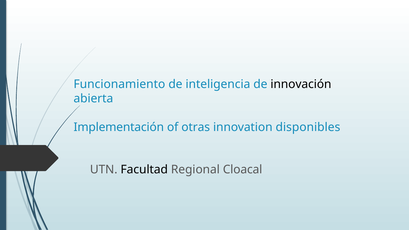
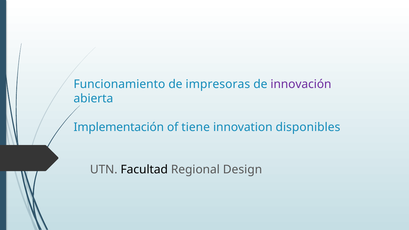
inteligencia: inteligencia -> impresoras
innovación colour: black -> purple
otras: otras -> tiene
Cloacal: Cloacal -> Design
